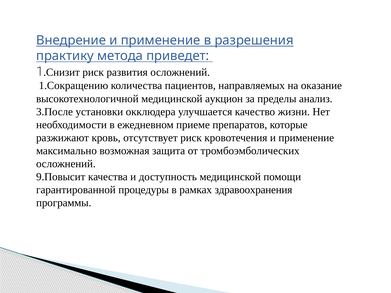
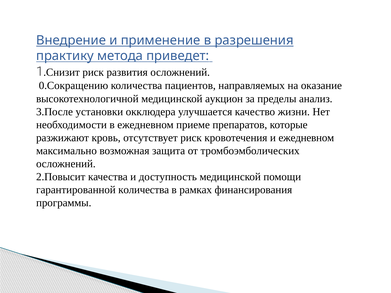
1.Сокращению: 1.Сокращению -> 0.Сокращению
кровотечения и применение: применение -> ежедневном
9.Повысит: 9.Повысит -> 2.Повысит
гарантированной процедуры: процедуры -> количества
здравоохранения: здравоохранения -> финансирования
